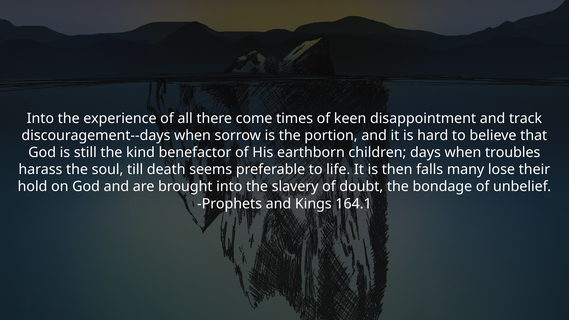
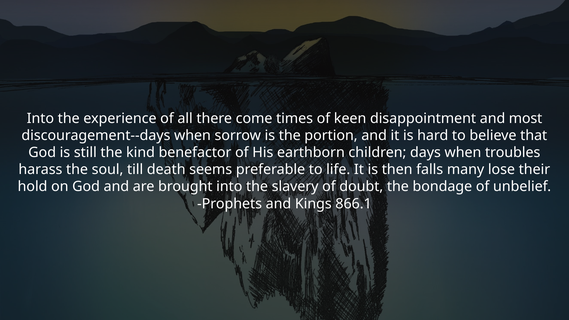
track: track -> most
164.1: 164.1 -> 866.1
